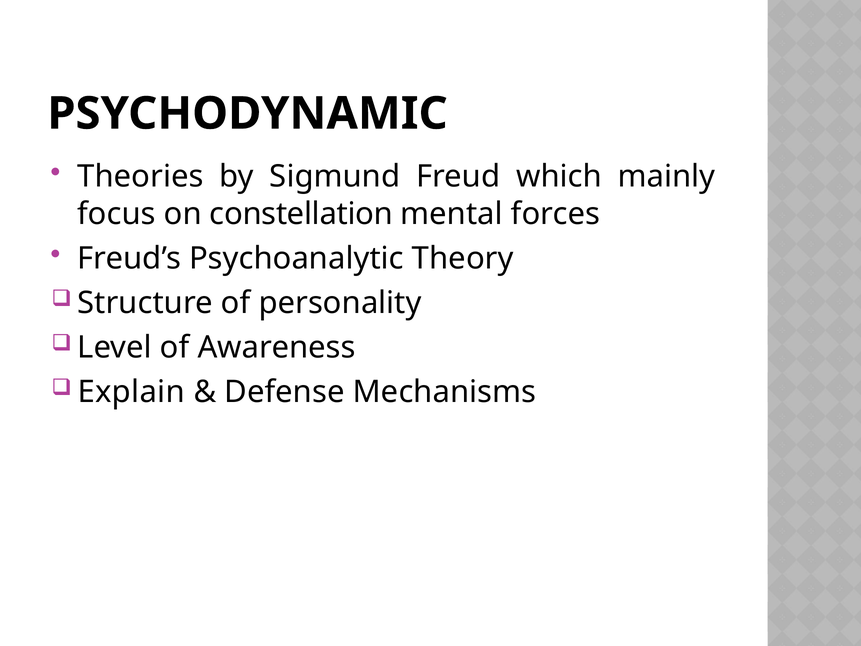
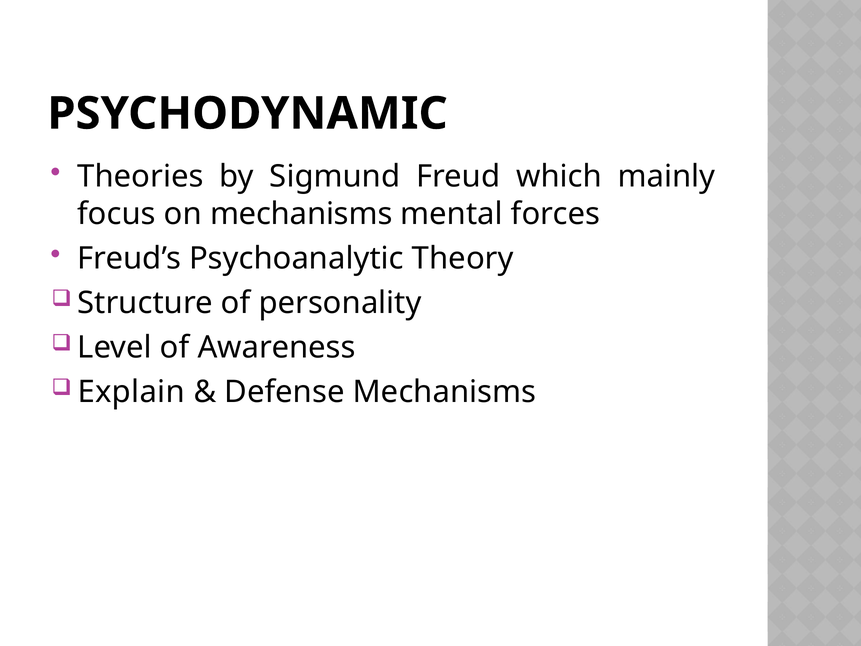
on constellation: constellation -> mechanisms
